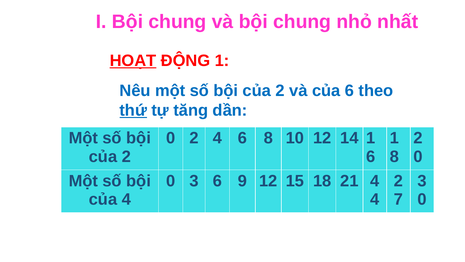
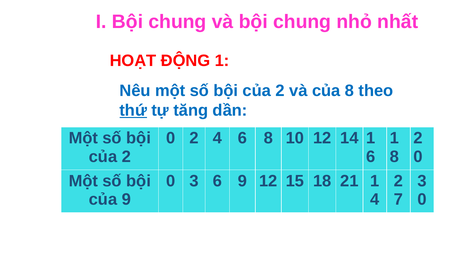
HOẠT underline: present -> none
của 6: 6 -> 8
21 4: 4 -> 1
của 4: 4 -> 9
